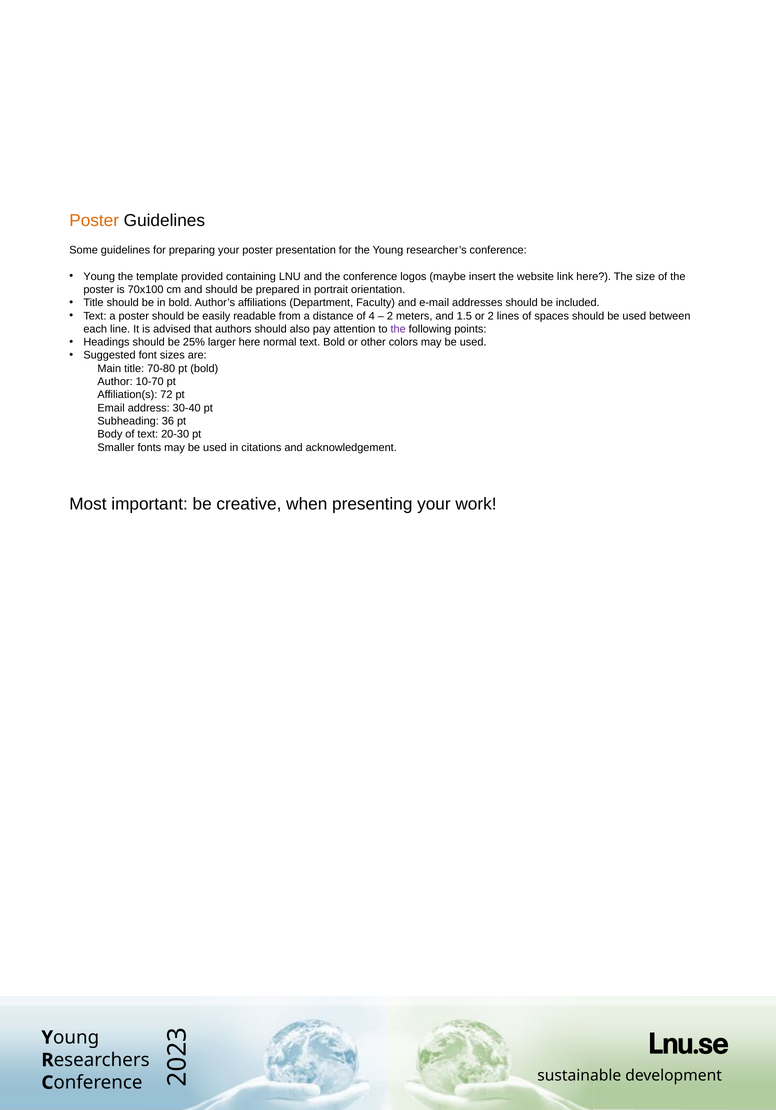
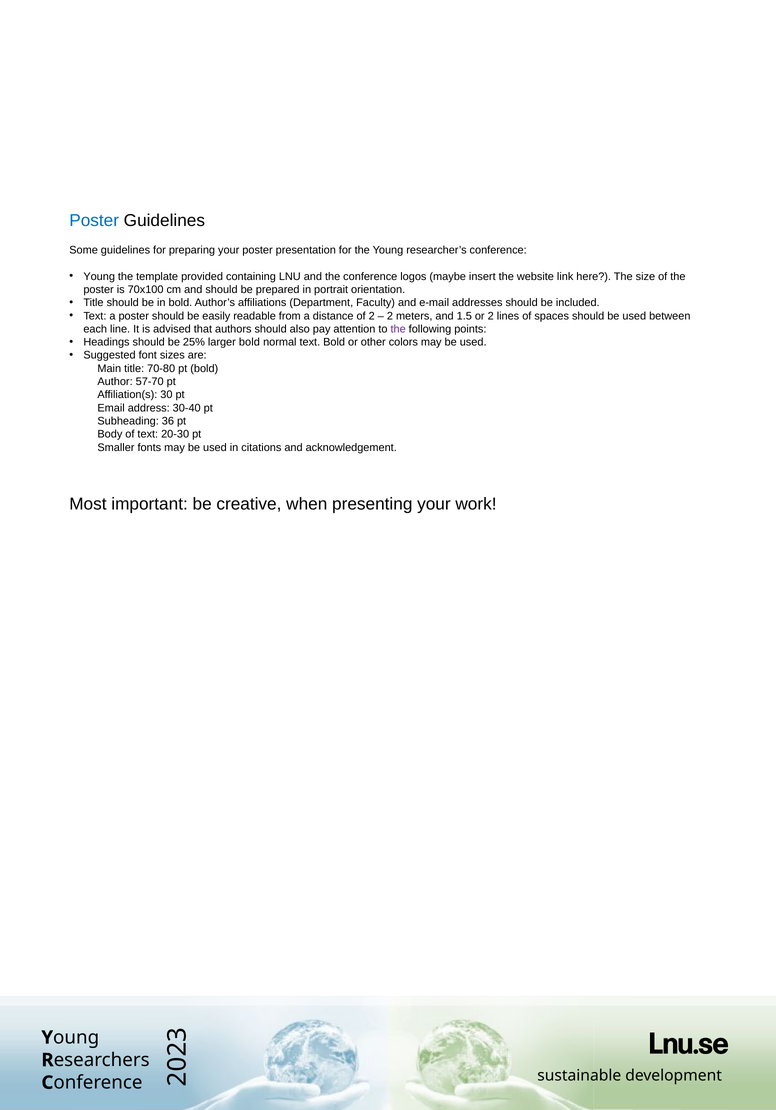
Poster at (94, 220) colour: orange -> blue
of 4: 4 -> 2
larger here: here -> bold
10-70: 10-70 -> 57-70
72: 72 -> 30
